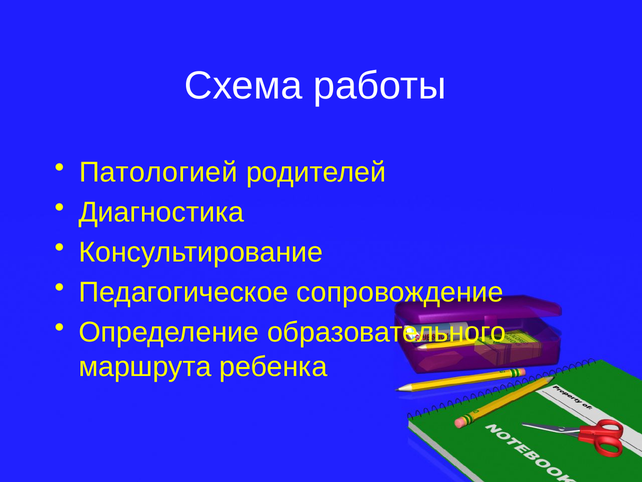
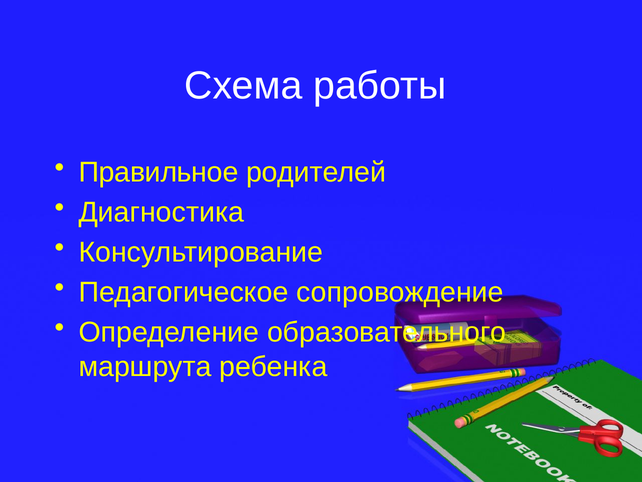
Патологией: Патологией -> Правильное
